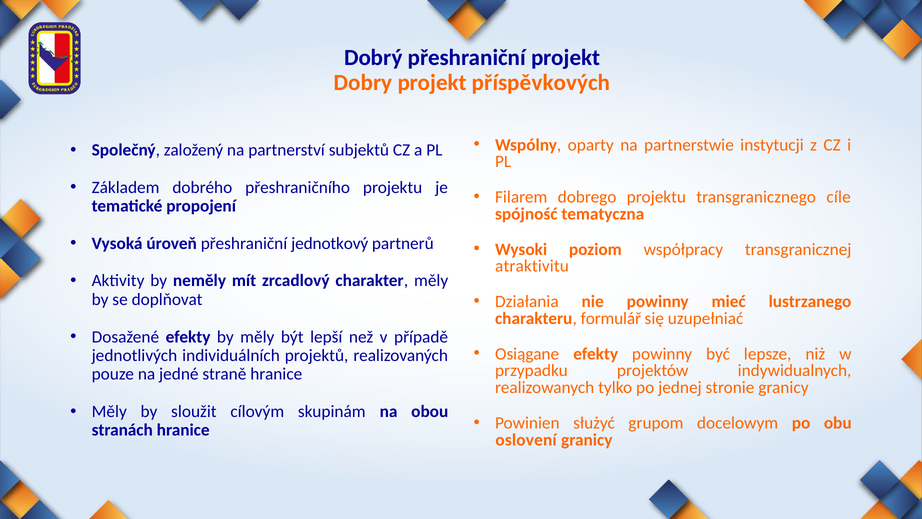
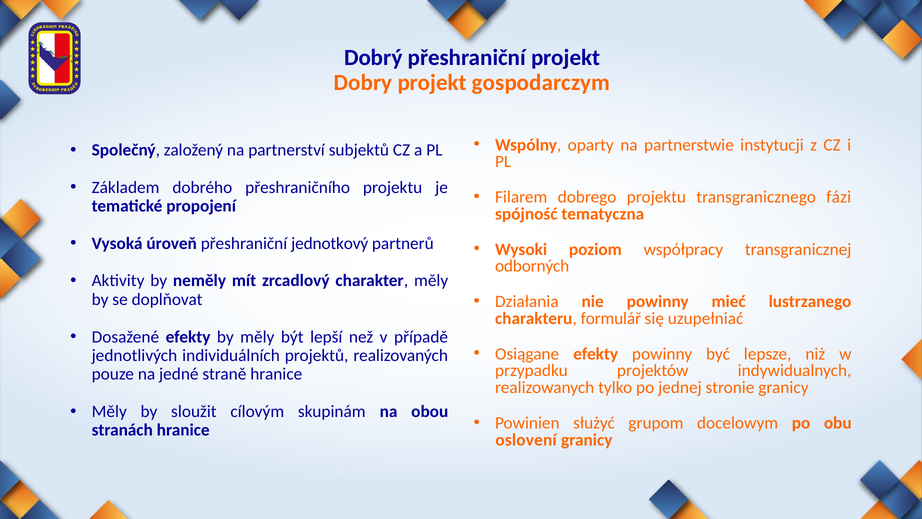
příspěvkových: příspěvkových -> gospodarczym
cíle: cíle -> fázi
atraktivitu: atraktivitu -> odborných
